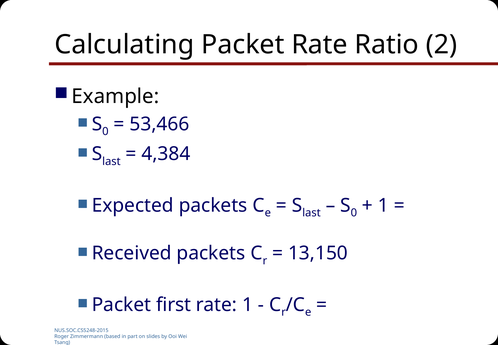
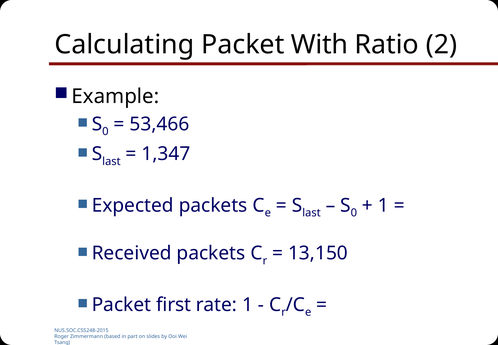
Packet Rate: Rate -> With
4,384: 4,384 -> 1,347
